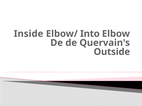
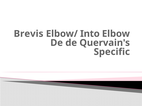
Inside: Inside -> Brevis
Outside: Outside -> Specific
